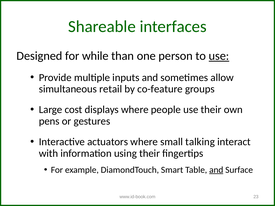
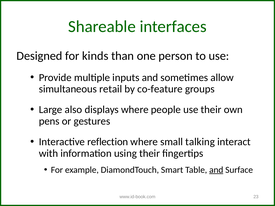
while: while -> kinds
use at (219, 56) underline: present -> none
cost: cost -> also
actuators: actuators -> reflection
